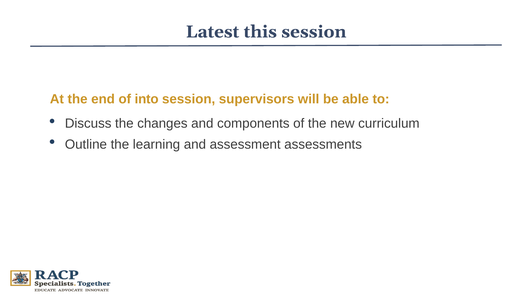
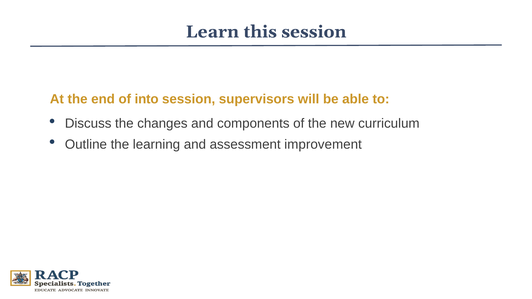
Latest: Latest -> Learn
assessments: assessments -> improvement
